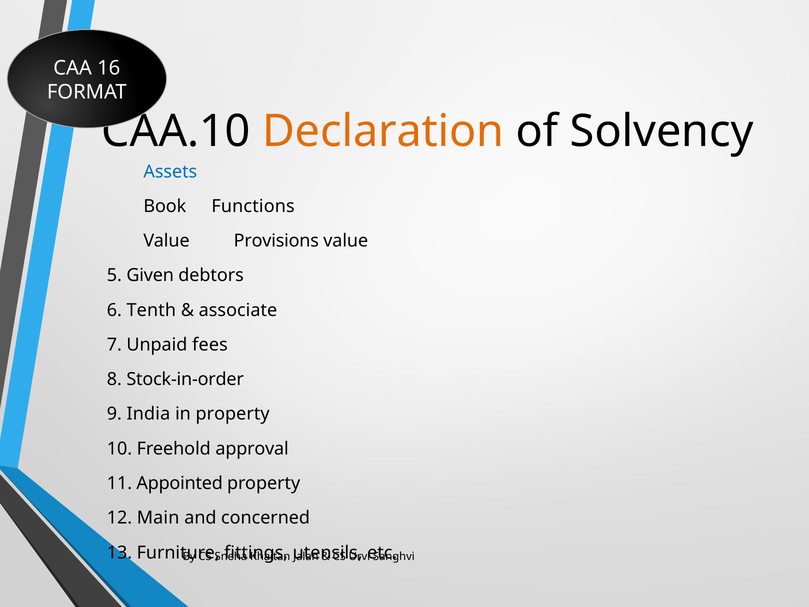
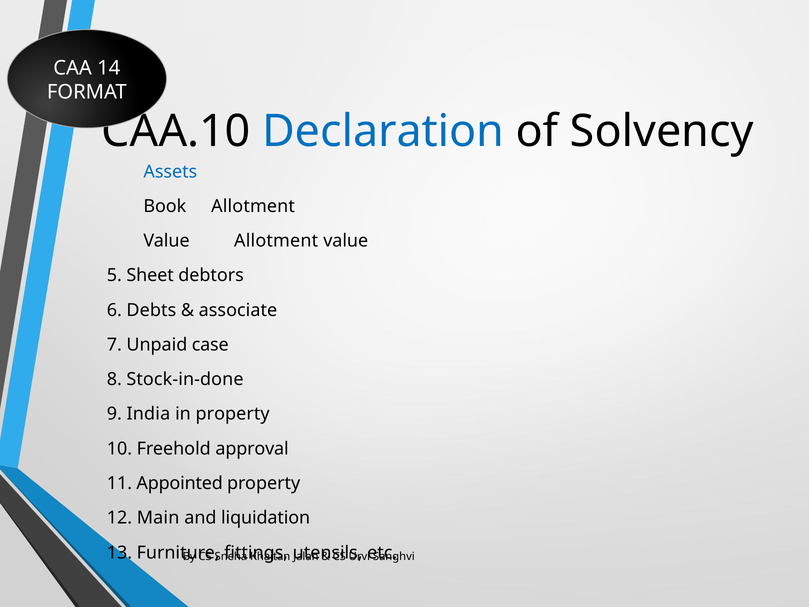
16: 16 -> 14
Declaration colour: orange -> blue
Book Functions: Functions -> Allotment
Value Provisions: Provisions -> Allotment
Given: Given -> Sheet
Tenth: Tenth -> Debts
fees: fees -> case
Stock-in-order: Stock-in-order -> Stock-in-done
concerned: concerned -> liquidation
